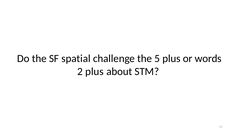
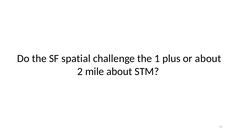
5: 5 -> 1
or words: words -> about
2 plus: plus -> mile
